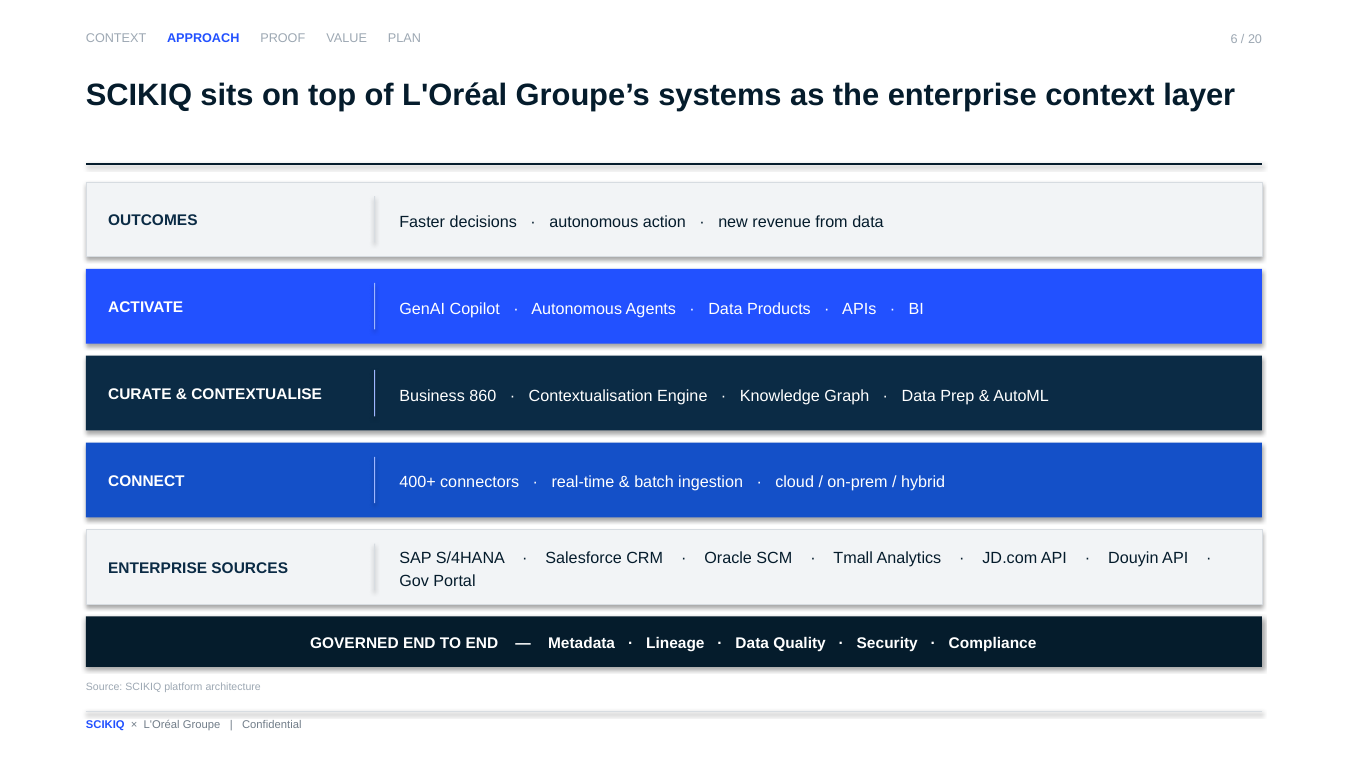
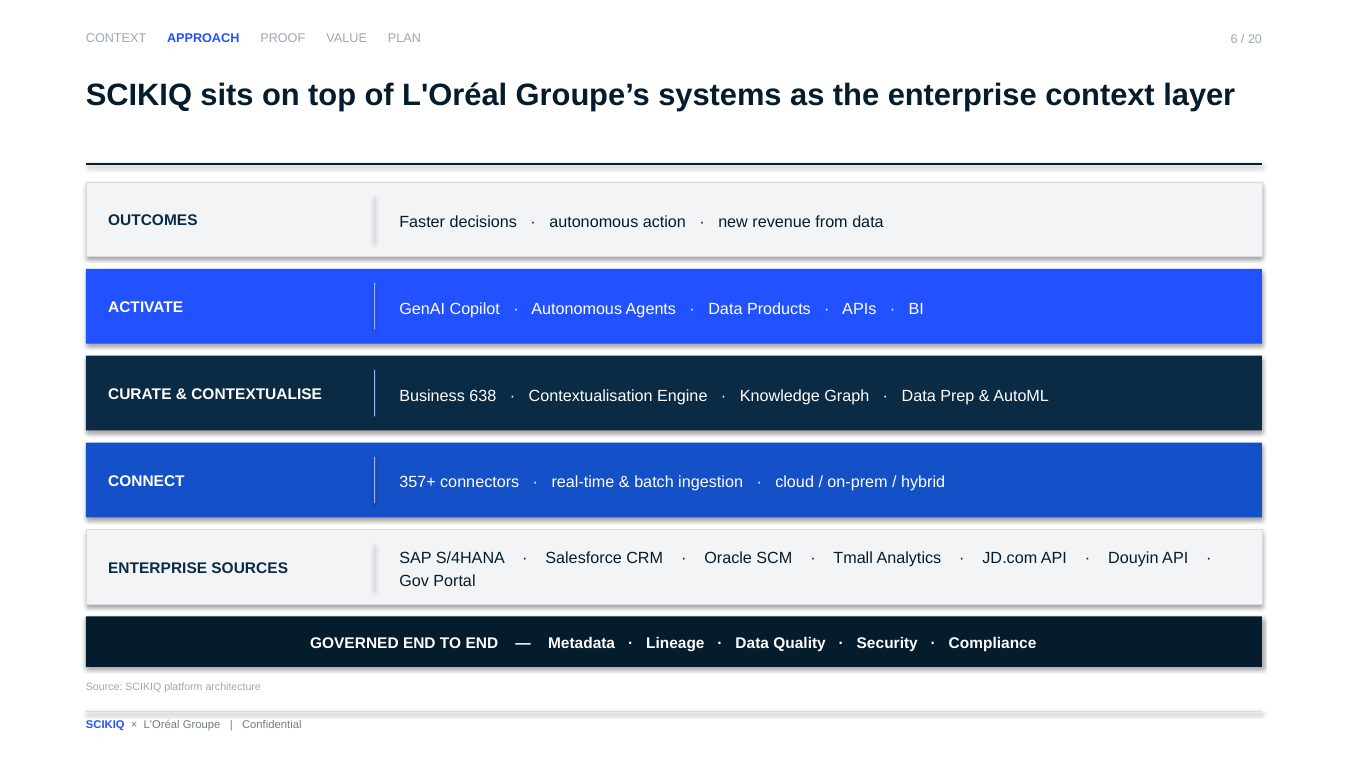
860: 860 -> 638
400+: 400+ -> 357+
